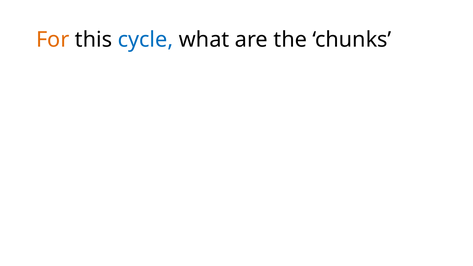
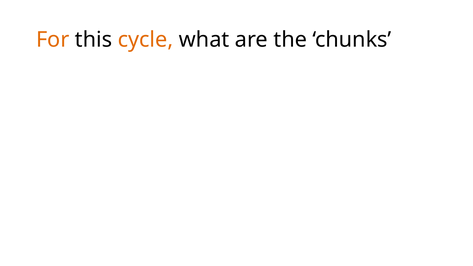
cycle colour: blue -> orange
